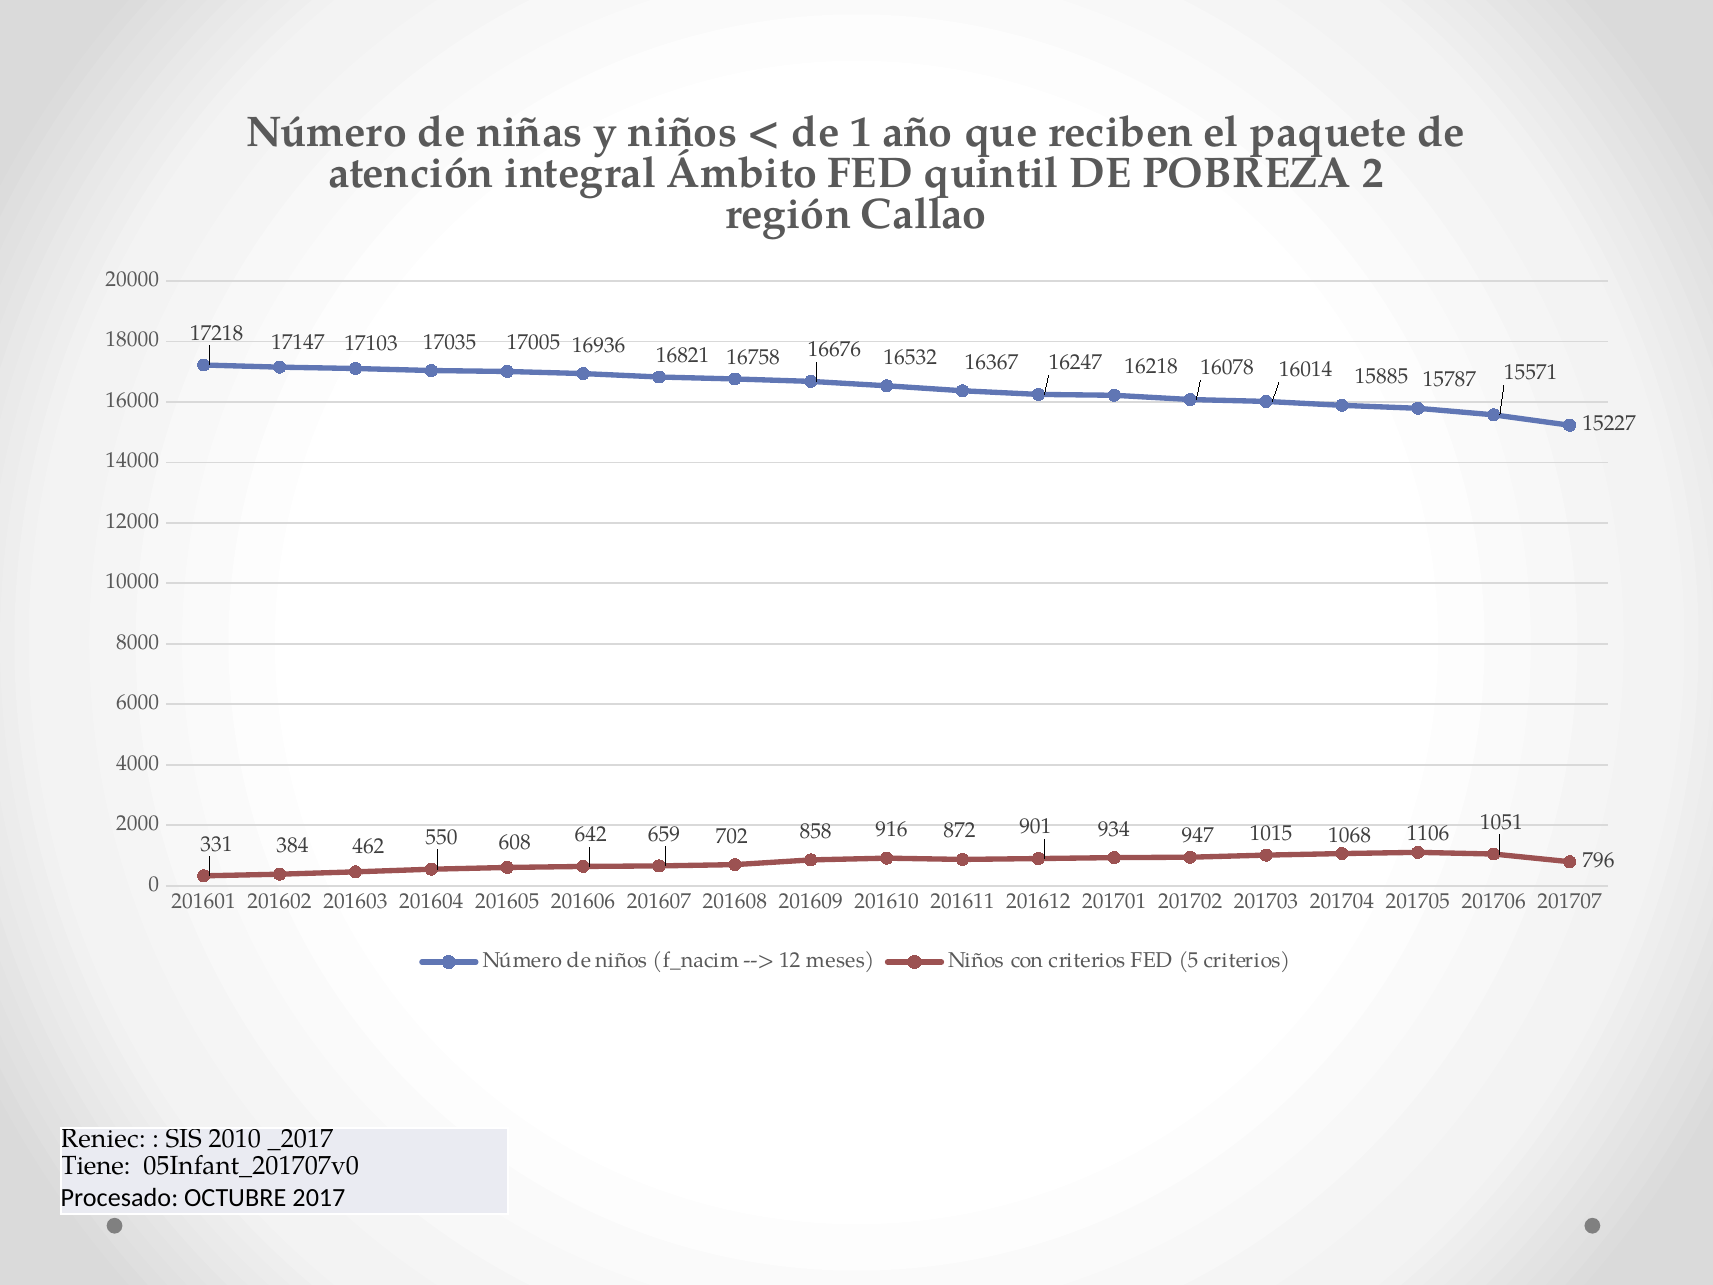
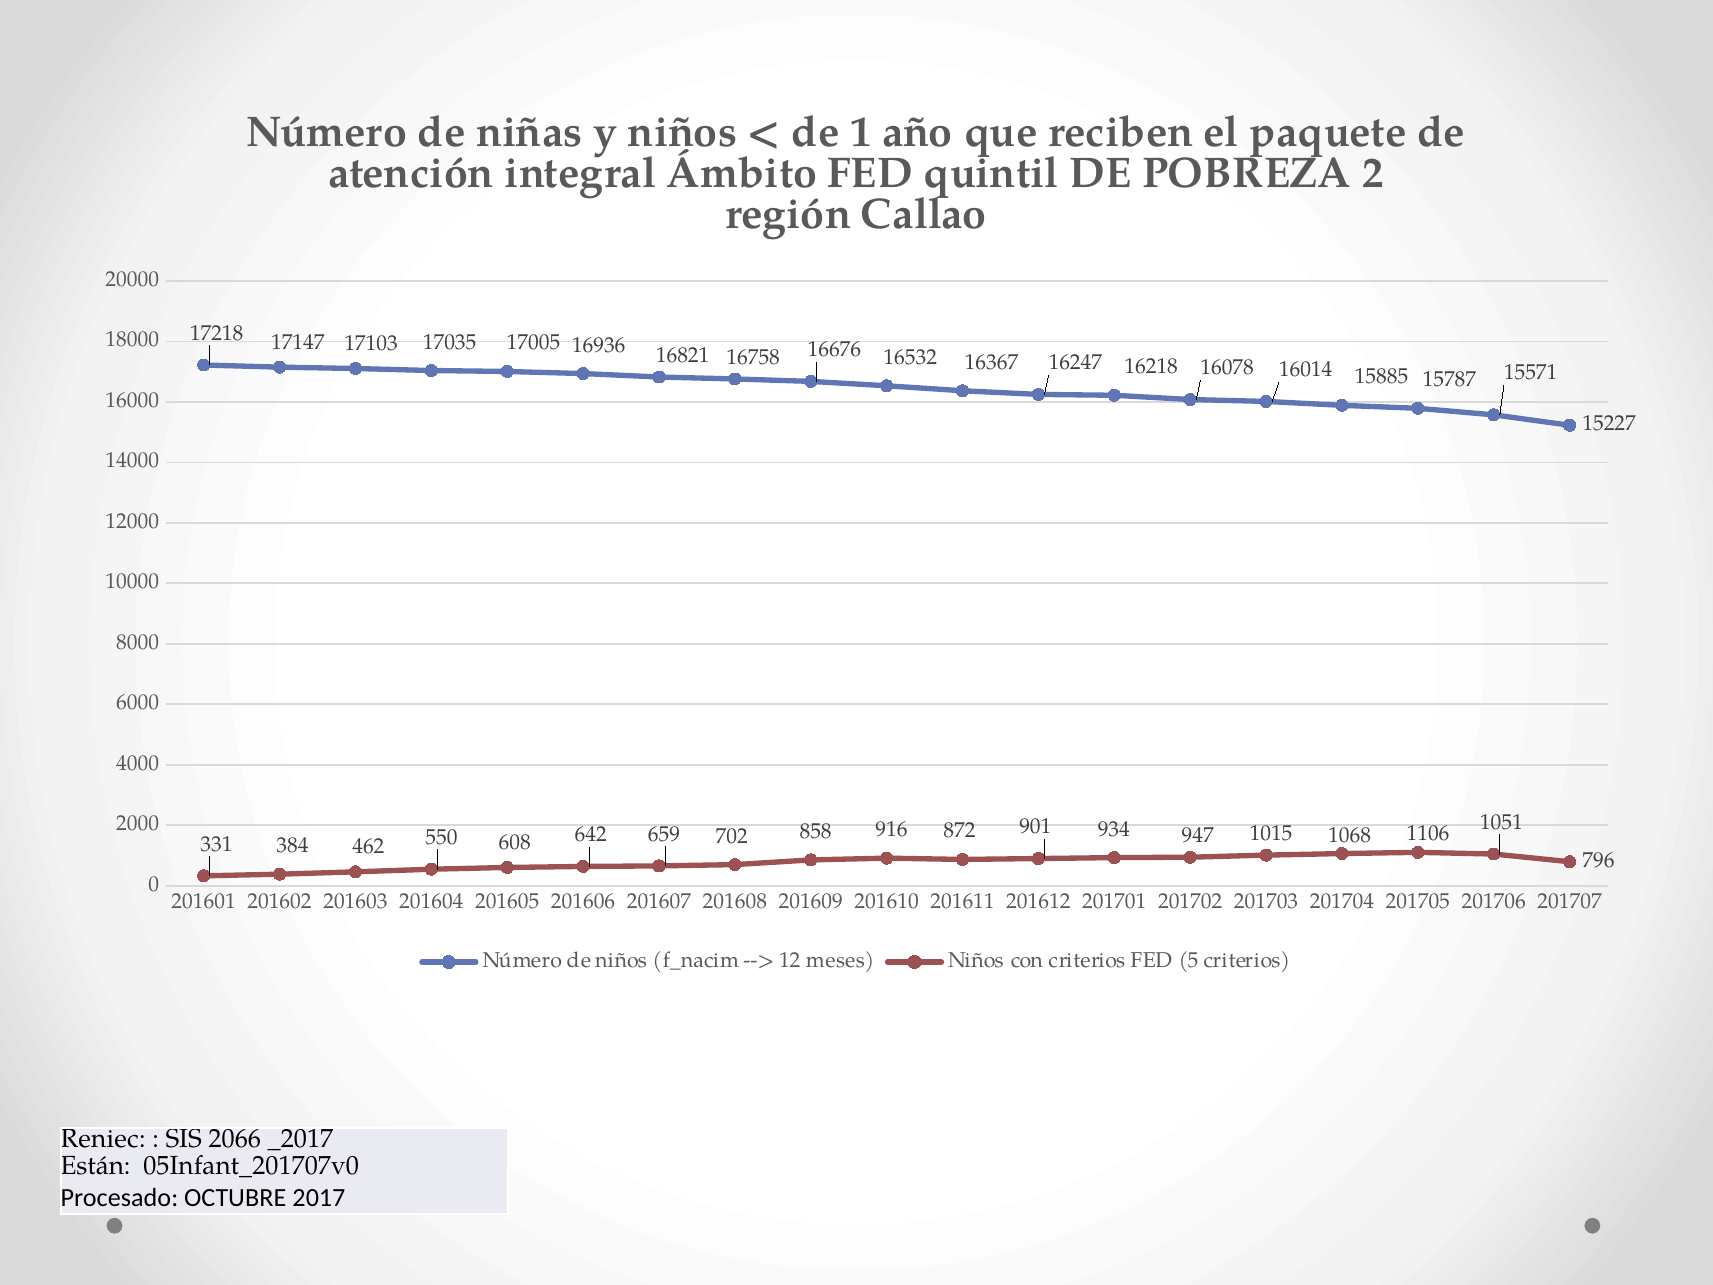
2010: 2010 -> 2066
Tiene: Tiene -> Están
